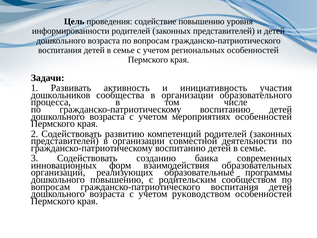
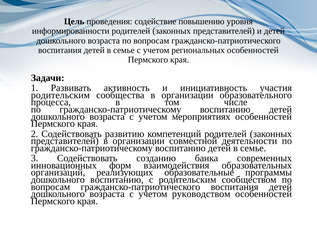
дошкольников at (60, 95): дошкольников -> родительским
дошкольного повышению: повышению -> воспитанию
